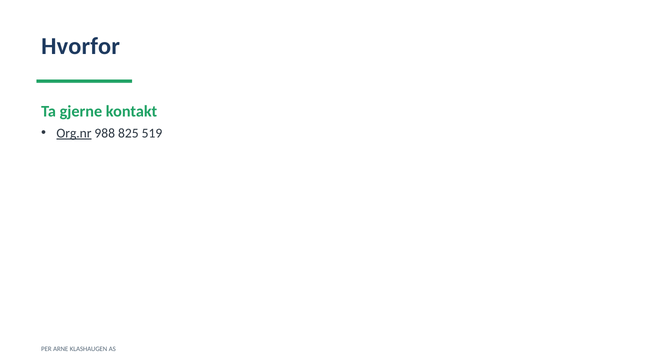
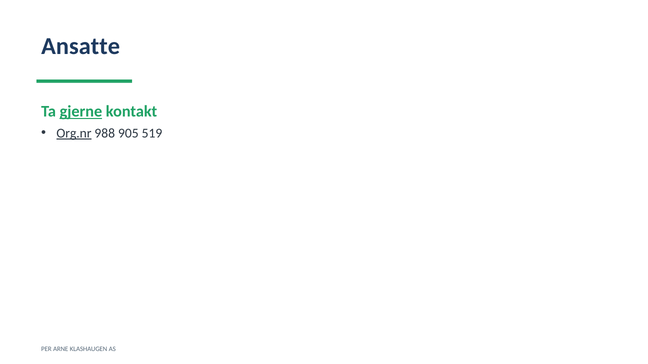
Hvorfor: Hvorfor -> Ansatte
gjerne underline: none -> present
825: 825 -> 905
